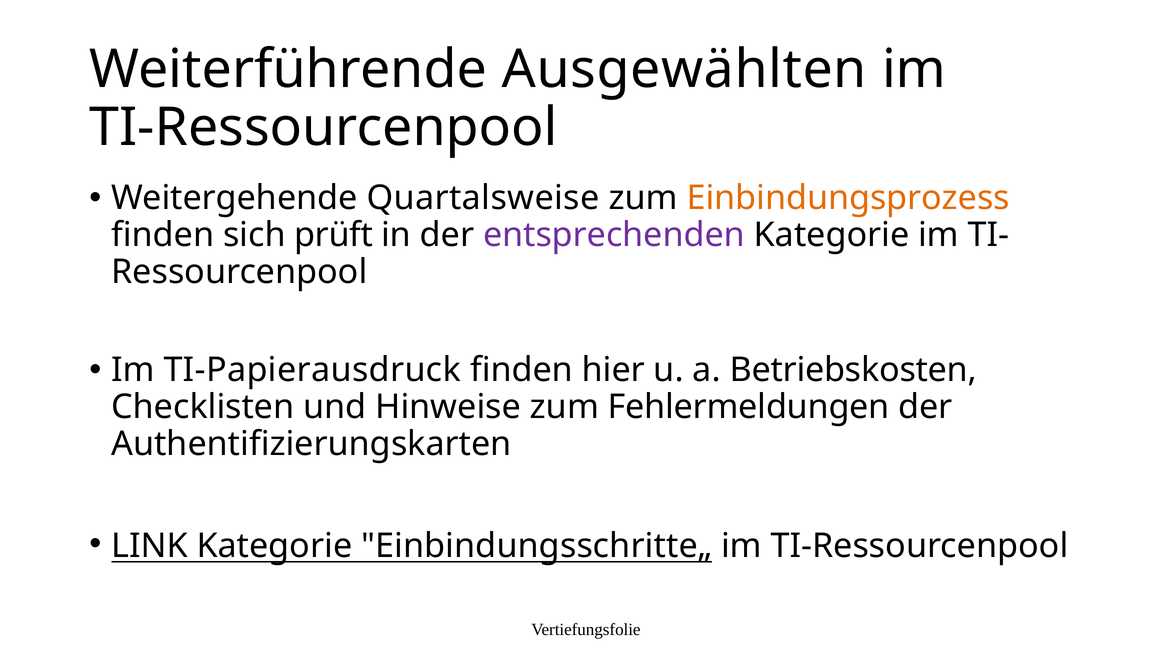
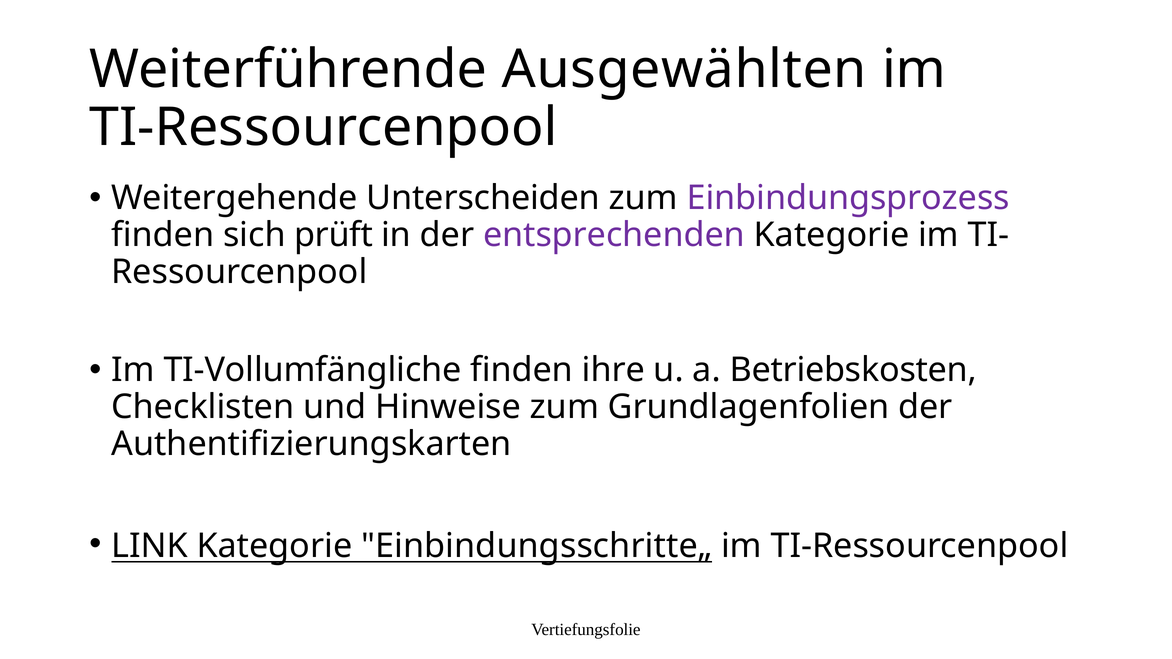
Quartalsweise: Quartalsweise -> Unterscheiden
Einbindungsprozess colour: orange -> purple
TI-Papierausdruck: TI-Papierausdruck -> TI-Vollumfängliche
hier: hier -> ihre
Fehlermeldungen: Fehlermeldungen -> Grundlagenfolien
